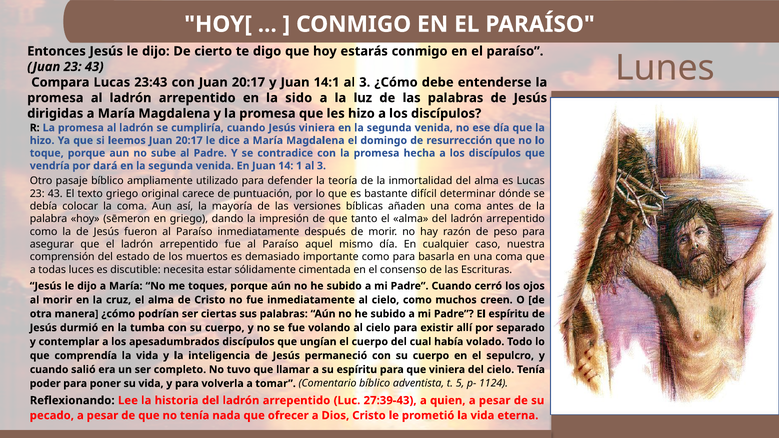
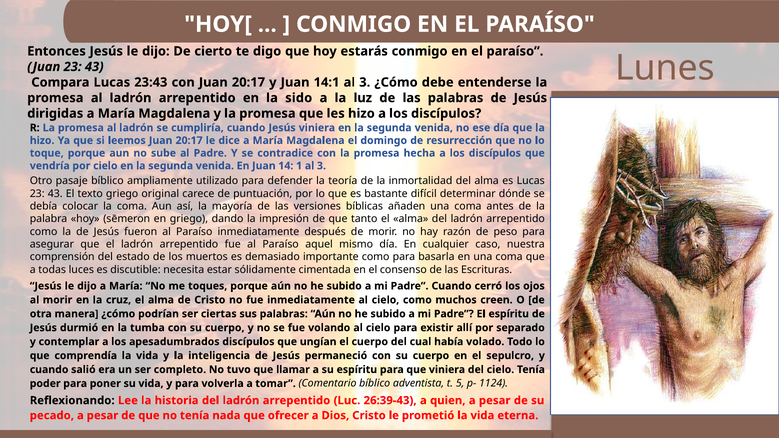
por dará: dará -> cielo
27:39-43: 27:39-43 -> 26:39-43
